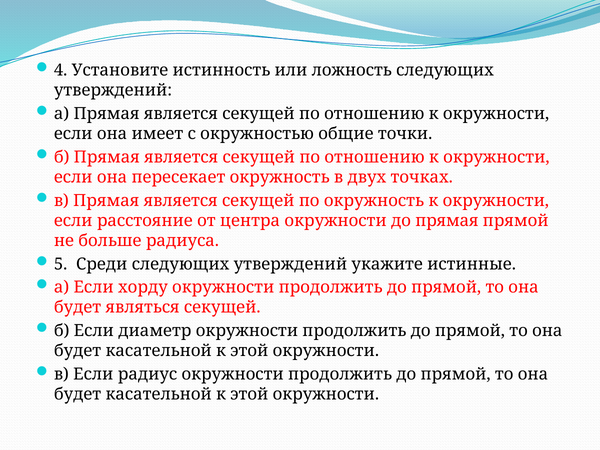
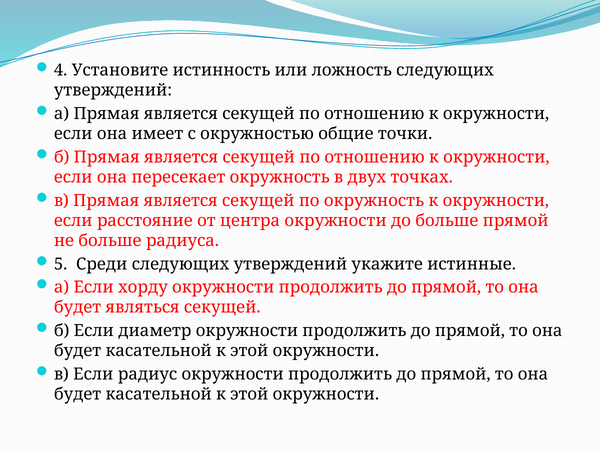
до прямая: прямая -> больше
